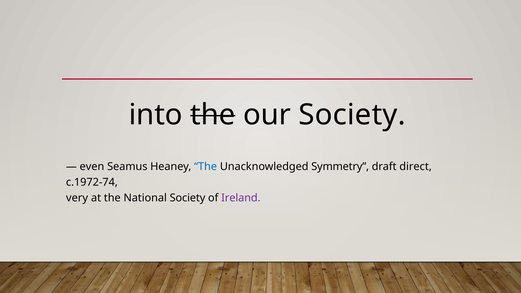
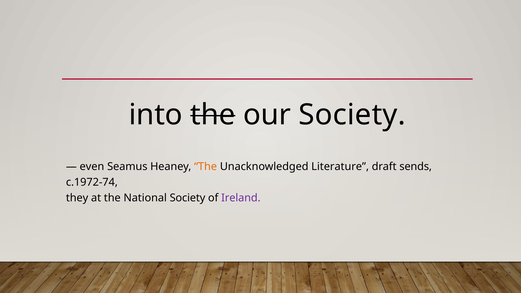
The at (206, 167) colour: blue -> orange
Symmetry: Symmetry -> Literature
direct: direct -> sends
very: very -> they
